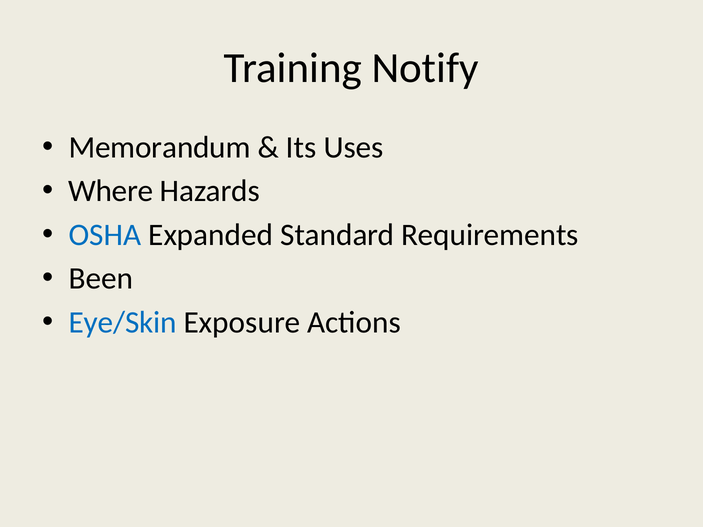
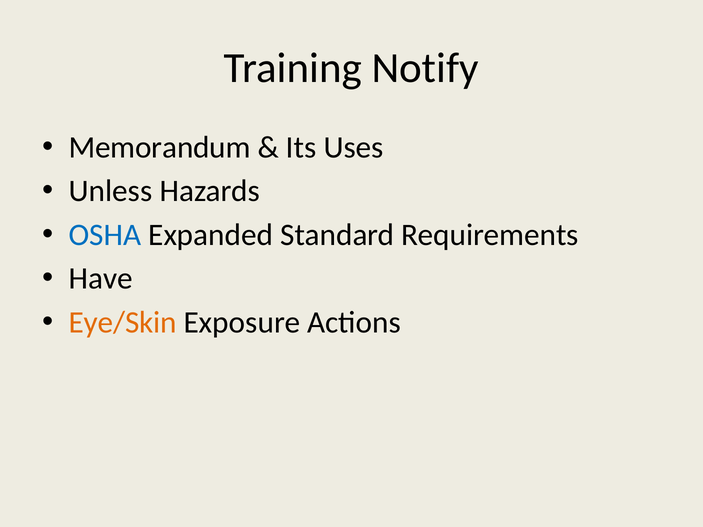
Where: Where -> Unless
Been: Been -> Have
Eye/Skin colour: blue -> orange
